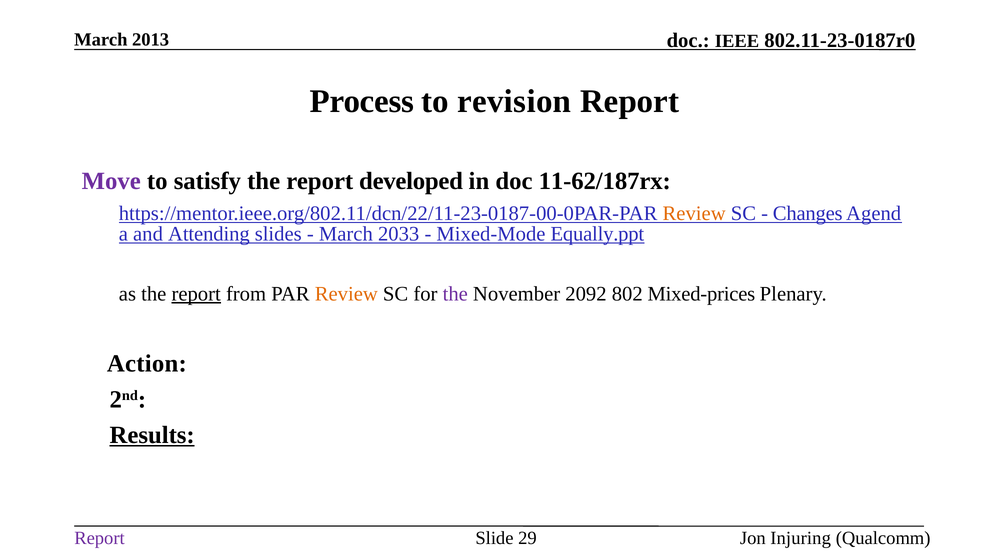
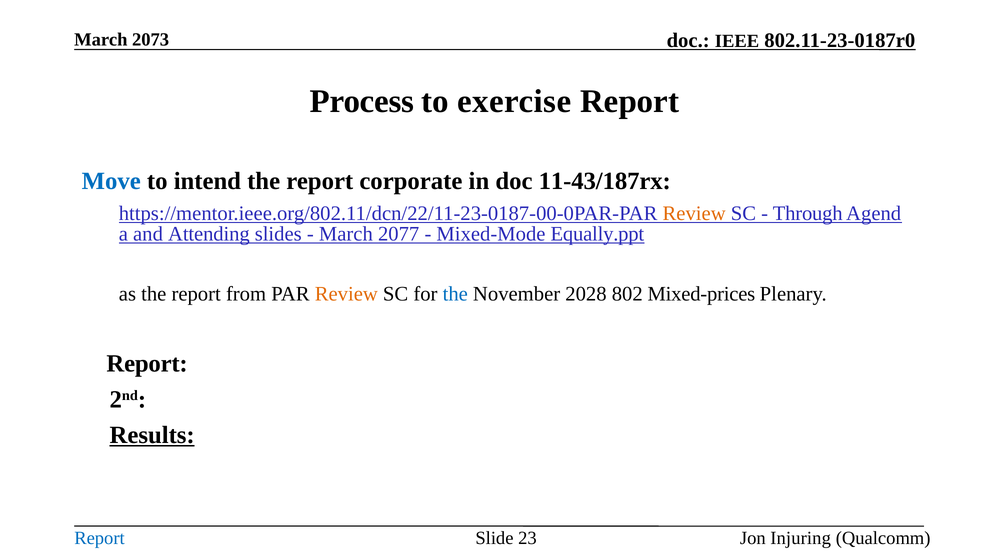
2013: 2013 -> 2073
revision: revision -> exercise
Move colour: purple -> blue
satisfy: satisfy -> intend
developed: developed -> corporate
11-62/187rx: 11-62/187rx -> 11-43/187rx
Changes: Changes -> Through
2033: 2033 -> 2077
report at (196, 294) underline: present -> none
the at (455, 294) colour: purple -> blue
2092: 2092 -> 2028
Action at (147, 363): Action -> Report
Report at (99, 538) colour: purple -> blue
29: 29 -> 23
